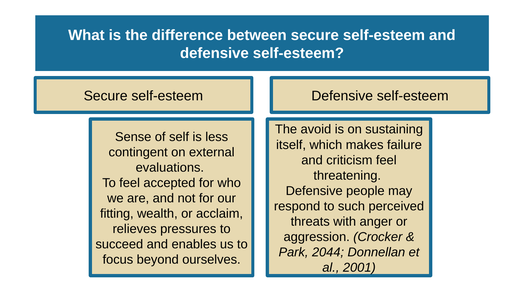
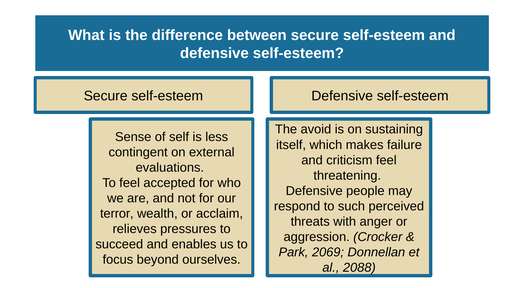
fitting: fitting -> terror
2044: 2044 -> 2069
2001: 2001 -> 2088
